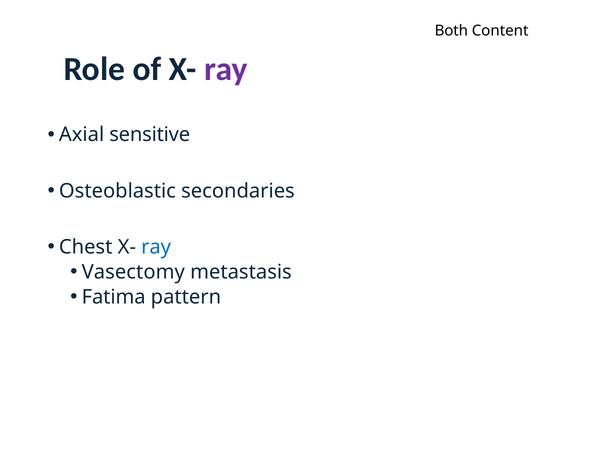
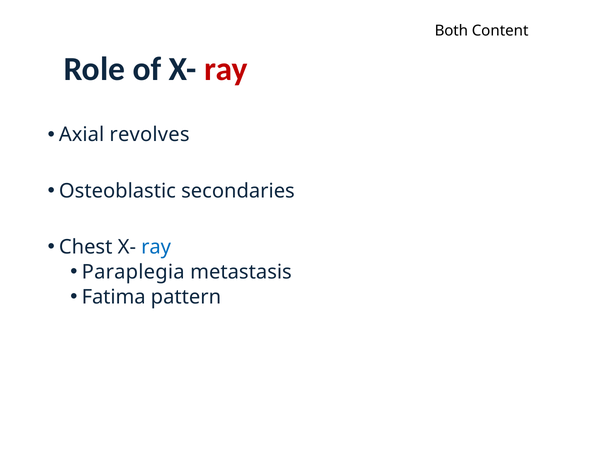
ray at (226, 69) colour: purple -> red
sensitive: sensitive -> revolves
Vasectomy: Vasectomy -> Paraplegia
